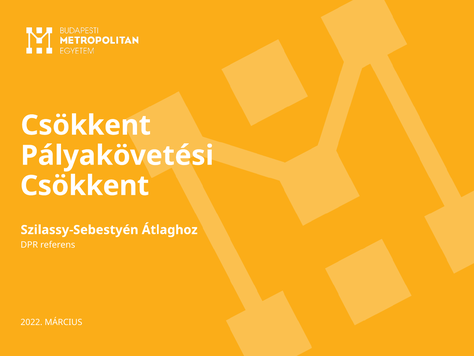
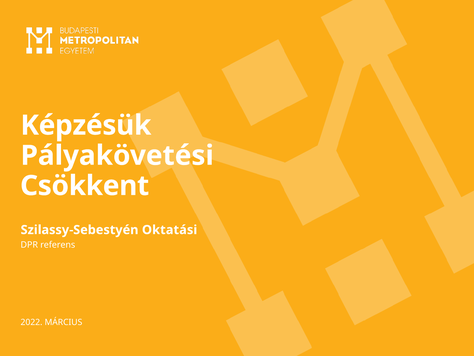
Csökkent at (86, 125): Csökkent -> Képzésük
Átlaghoz: Átlaghoz -> Oktatási
